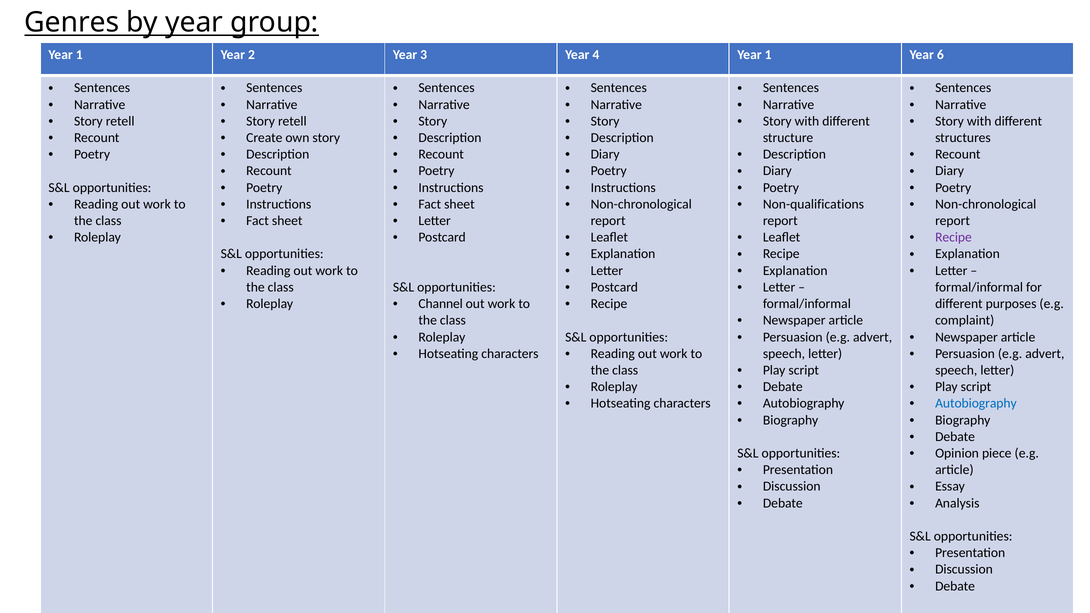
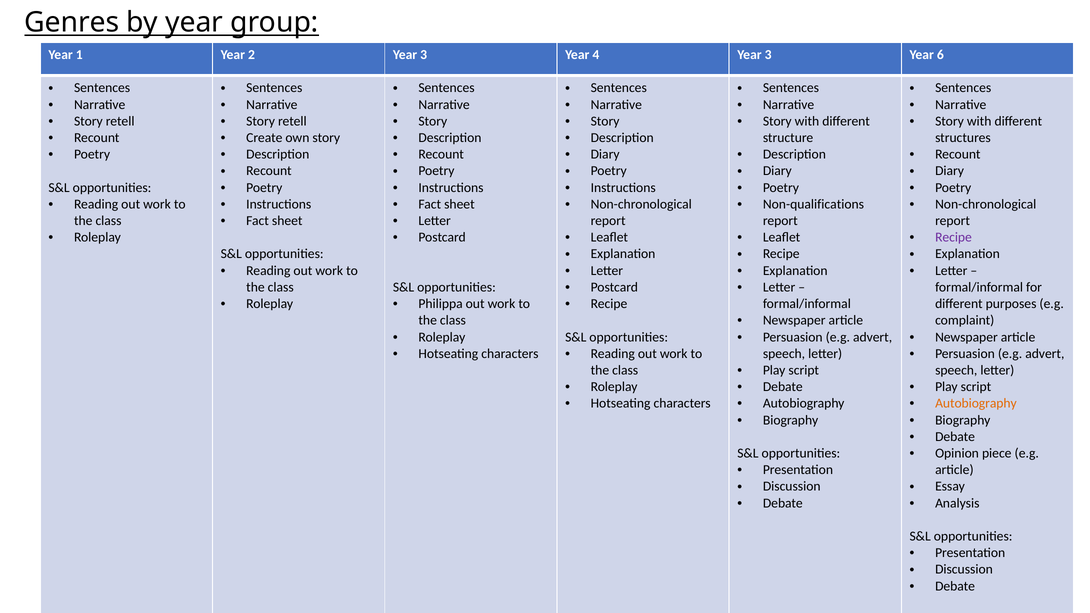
4 Year 1: 1 -> 3
Channel: Channel -> Philippa
Autobiography at (976, 404) colour: blue -> orange
